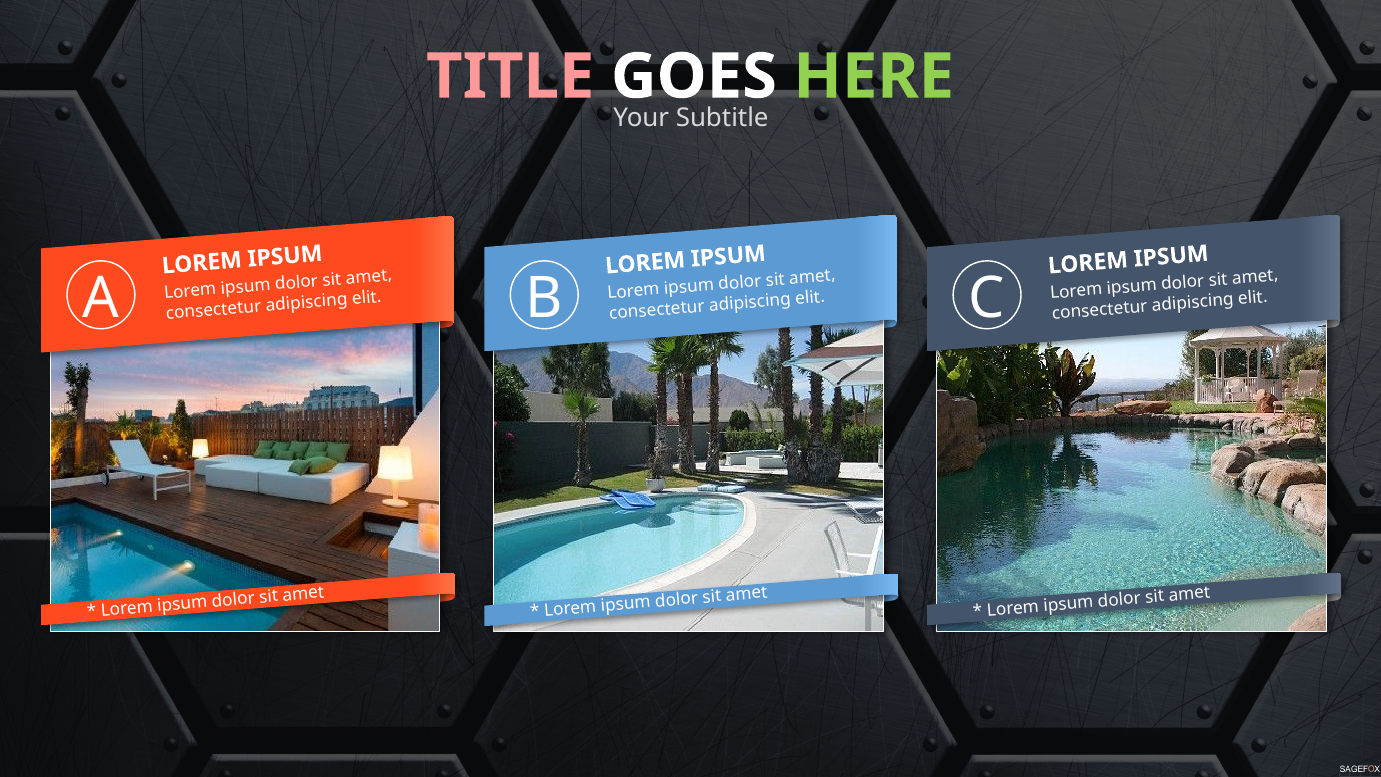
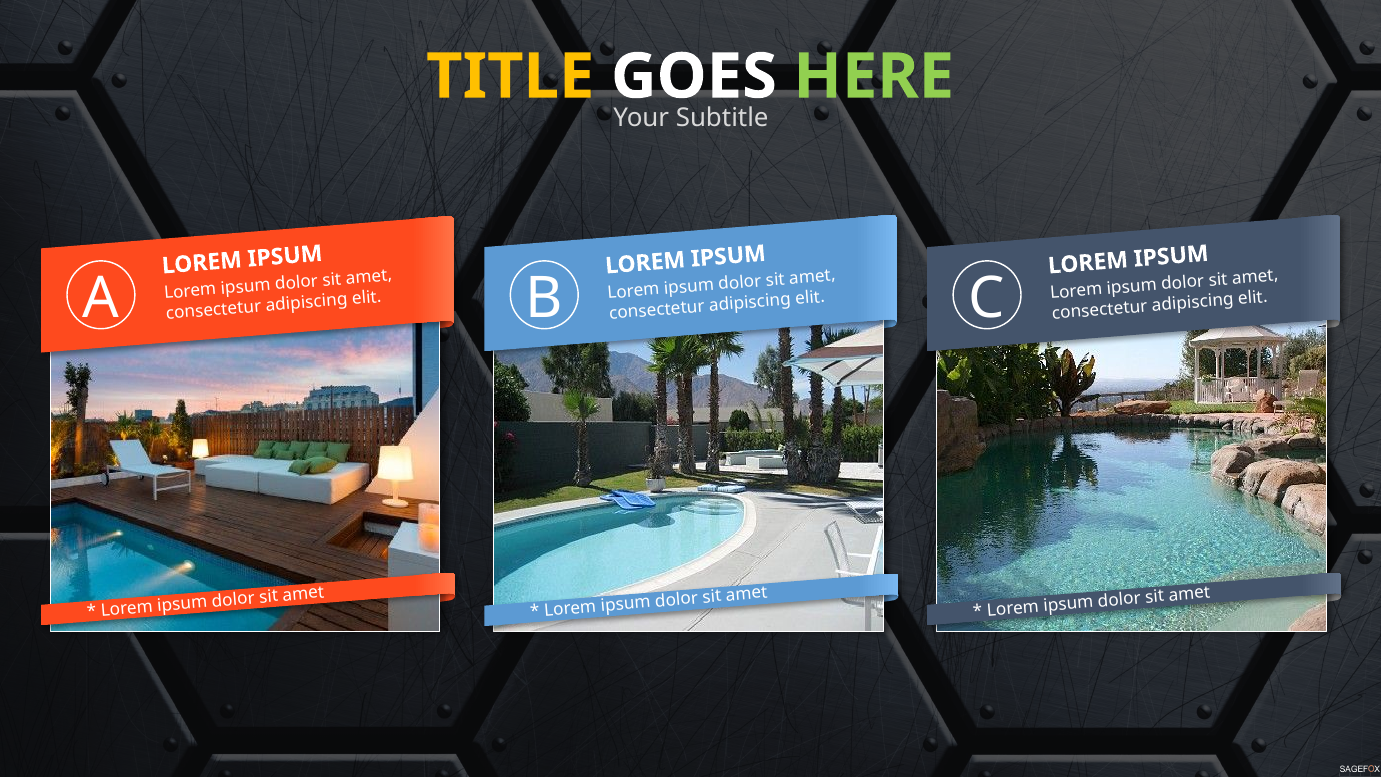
TITLE colour: pink -> yellow
